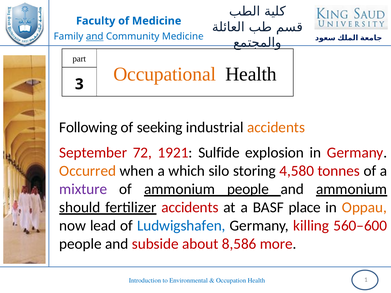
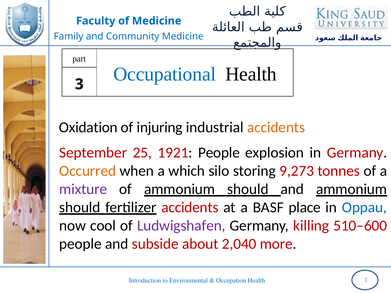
and at (95, 37) underline: present -> none
Occupational colour: orange -> blue
Following: Following -> Oxidation
seeking: seeking -> injuring
72: 72 -> 25
1921 Sulfide: Sulfide -> People
4,580: 4,580 -> 9,273
of ammonium people: people -> should
Oppau colour: orange -> blue
lead: lead -> cool
Ludwigshafen colour: blue -> purple
560–600: 560–600 -> 510–600
8,586: 8,586 -> 2,040
